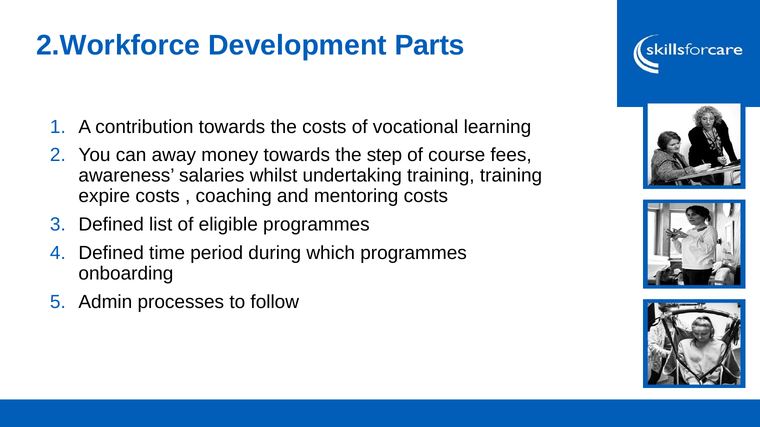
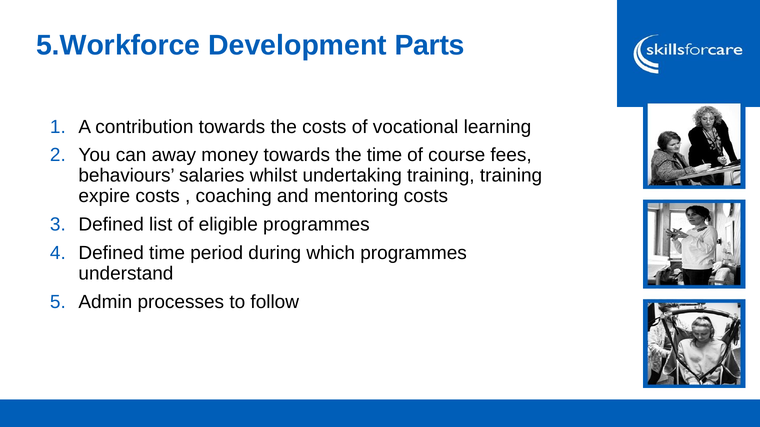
2.Workforce: 2.Workforce -> 5.Workforce
the step: step -> time
awareness: awareness -> behaviours
onboarding: onboarding -> understand
